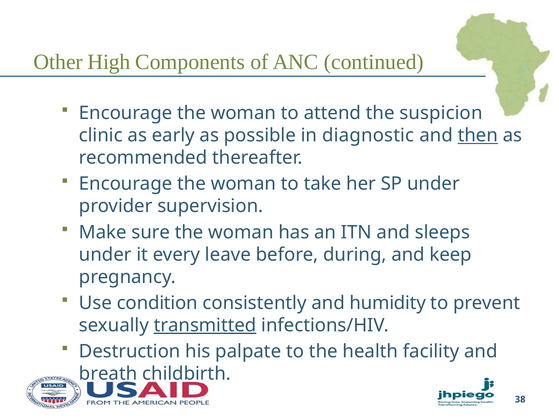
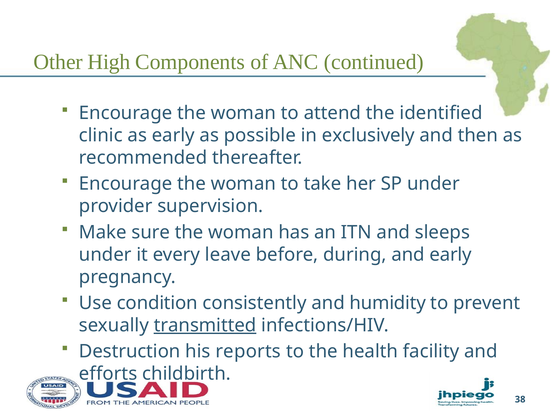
suspicion: suspicion -> identified
diagnostic: diagnostic -> exclusively
then underline: present -> none
and keep: keep -> early
palpate: palpate -> reports
breath: breath -> efforts
